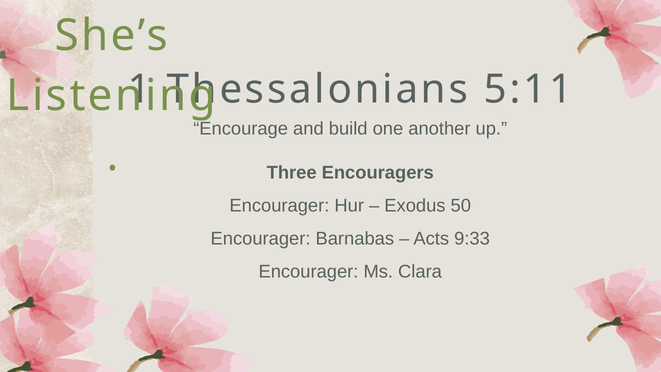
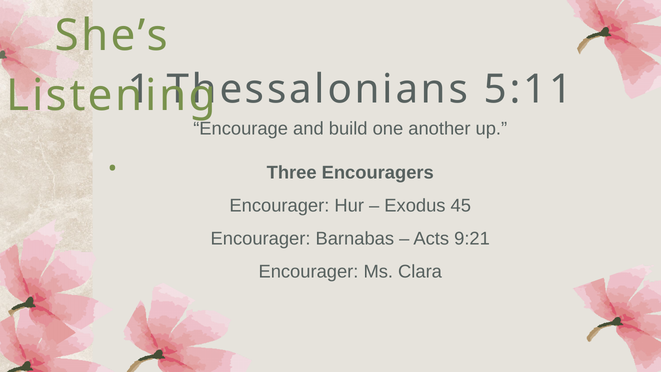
50: 50 -> 45
9:33: 9:33 -> 9:21
